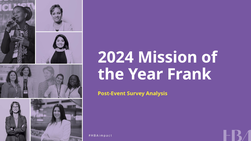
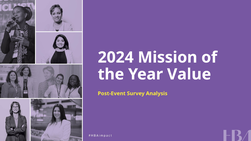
Frank: Frank -> Value
